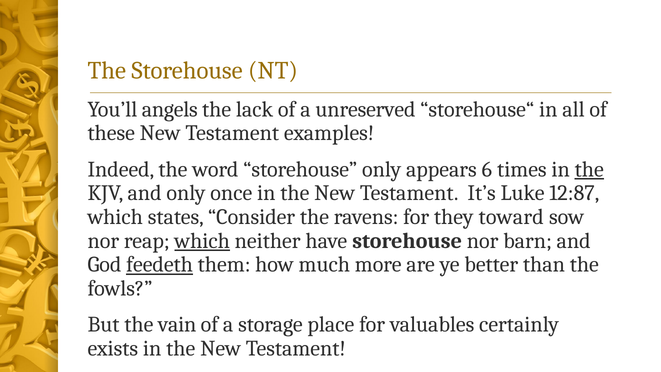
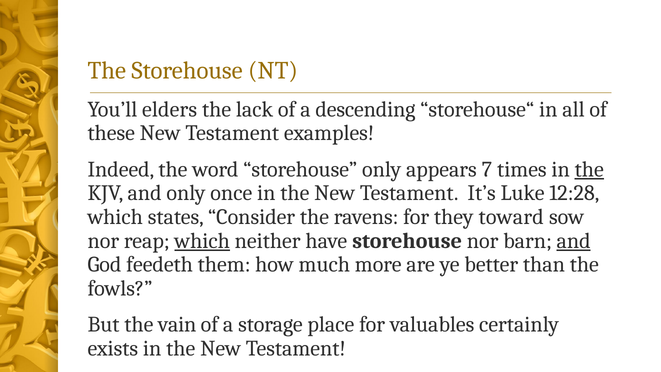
angels: angels -> elders
unreserved: unreserved -> descending
6: 6 -> 7
12:87: 12:87 -> 12:28
and at (574, 241) underline: none -> present
feedeth underline: present -> none
